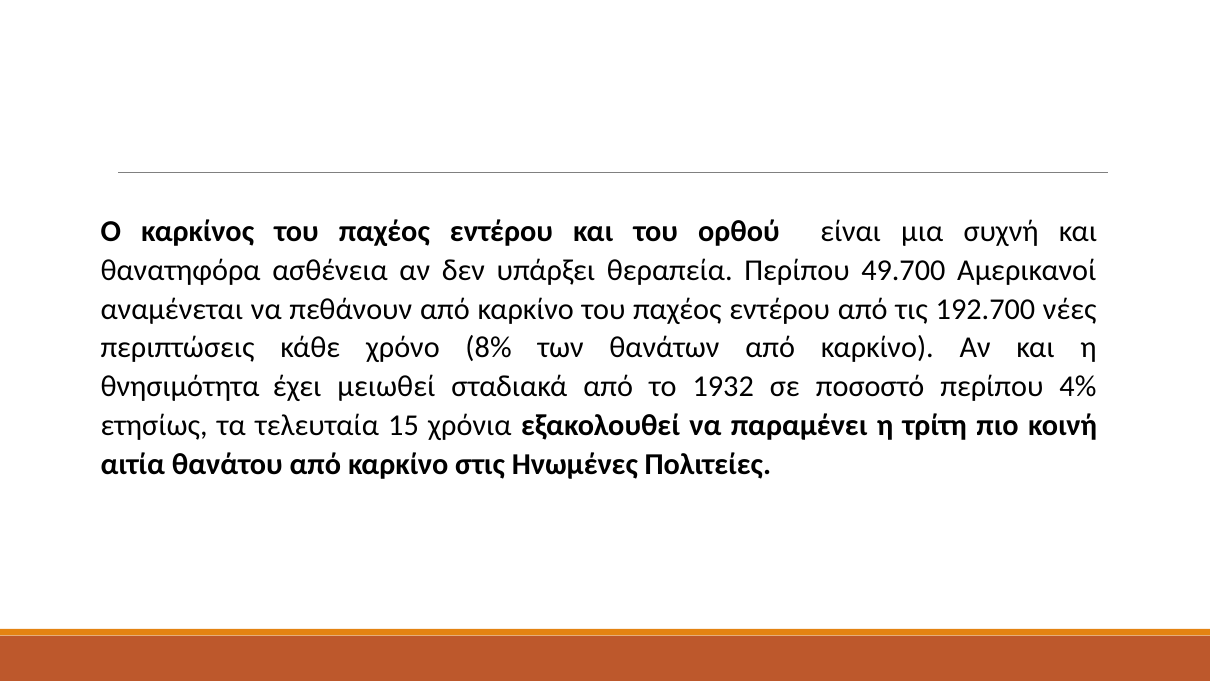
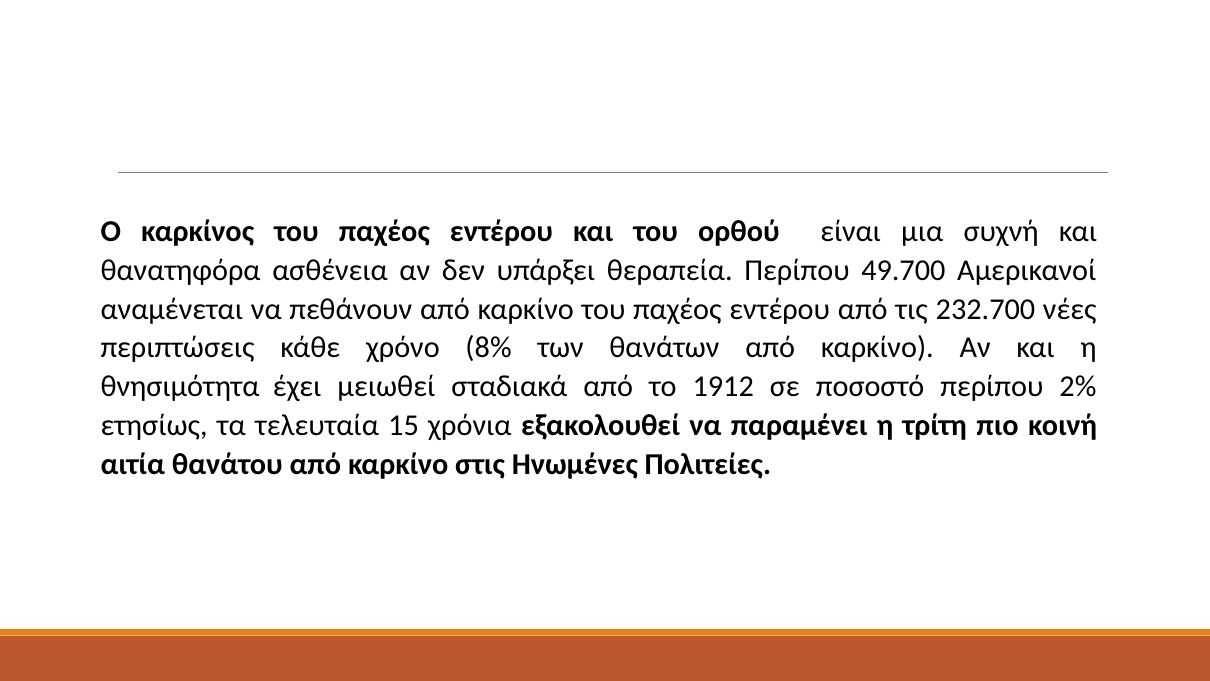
192.700: 192.700 -> 232.700
1932: 1932 -> 1912
4%: 4% -> 2%
